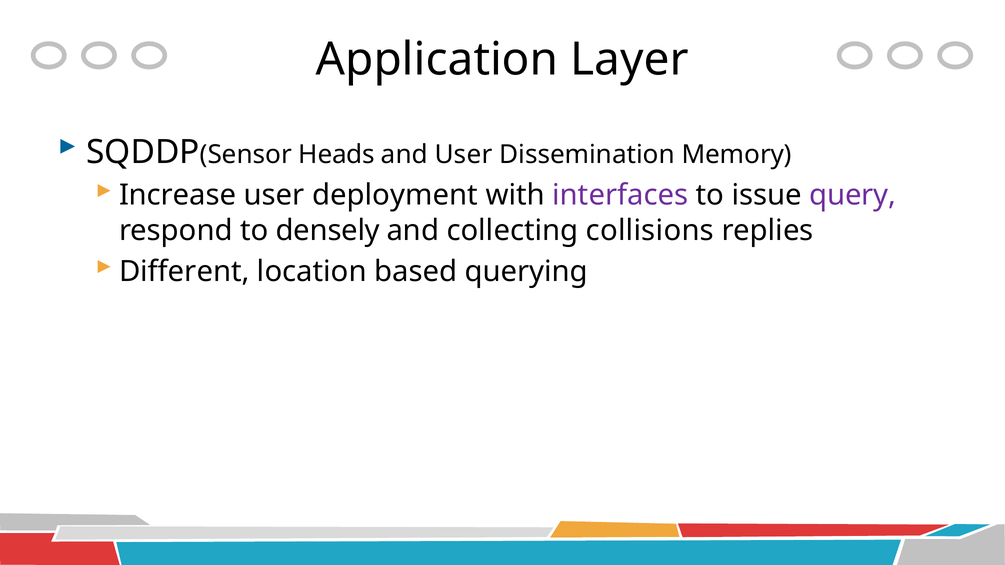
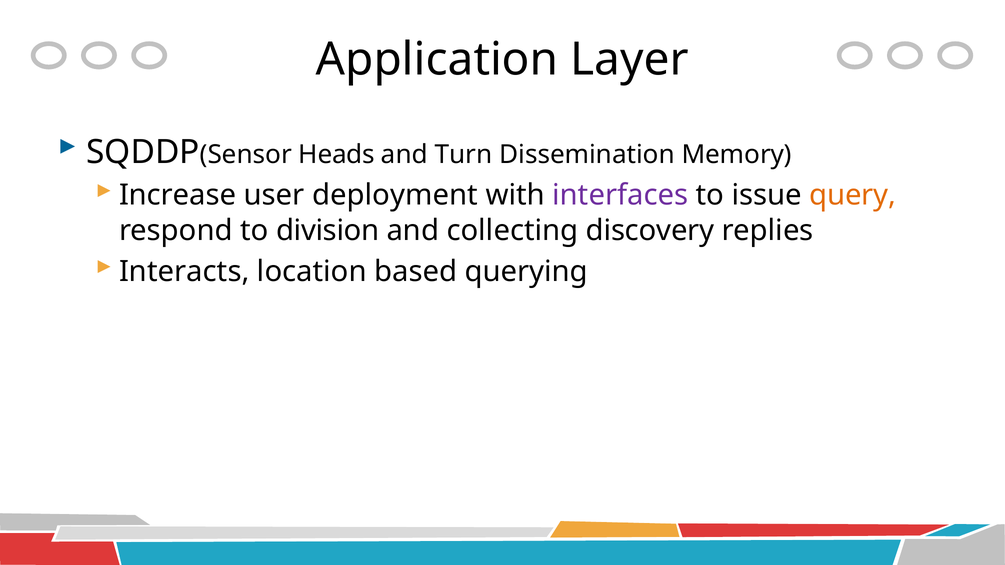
and User: User -> Turn
query colour: purple -> orange
densely: densely -> division
collisions: collisions -> discovery
Different: Different -> Interacts
